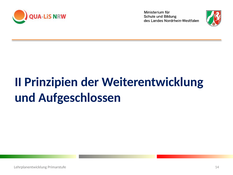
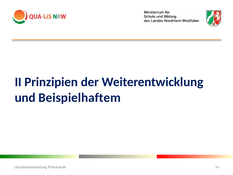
Aufgeschlossen: Aufgeschlossen -> Beispielhaftem
